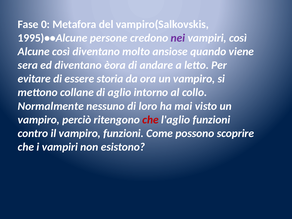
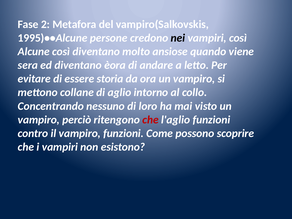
0: 0 -> 2
nei colour: purple -> black
Normalmente: Normalmente -> Concentrando
